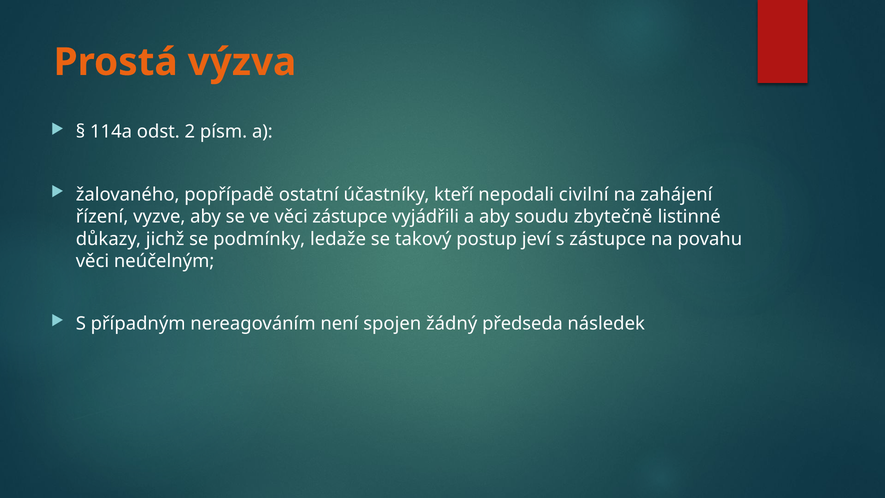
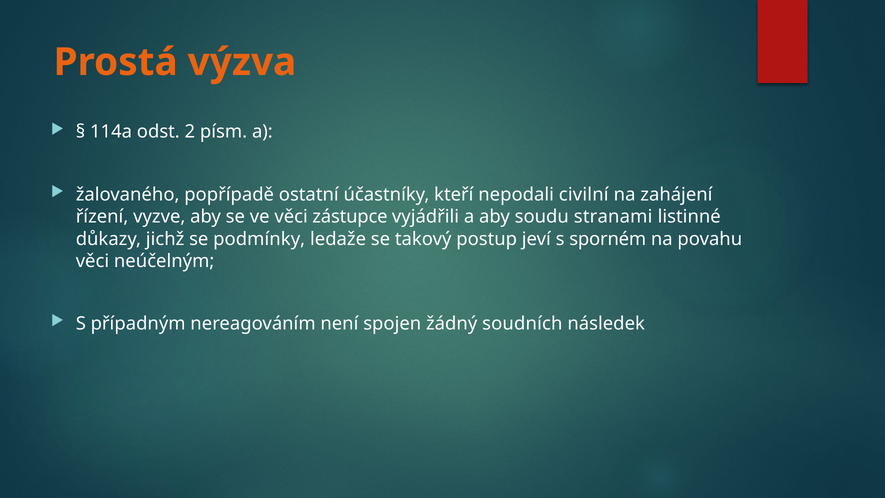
zbytečně: zbytečně -> stranami
s zástupce: zástupce -> sporném
předseda: předseda -> soudních
